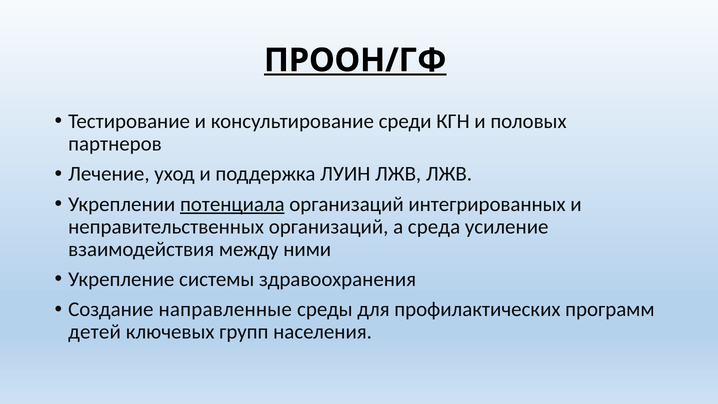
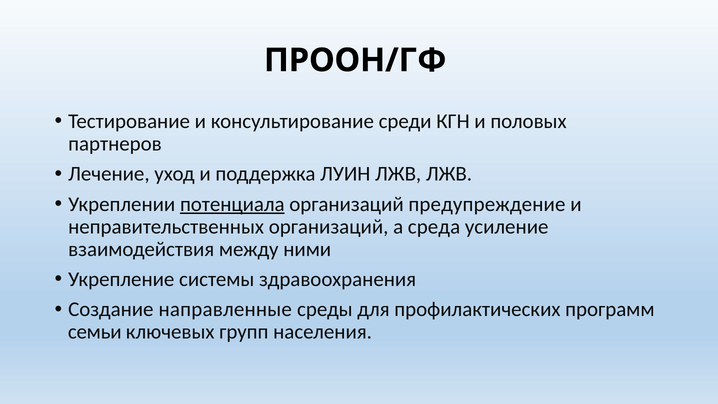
ПРООН/ГФ underline: present -> none
интегрированных: интегрированных -> предупреждение
детей: детей -> семьи
